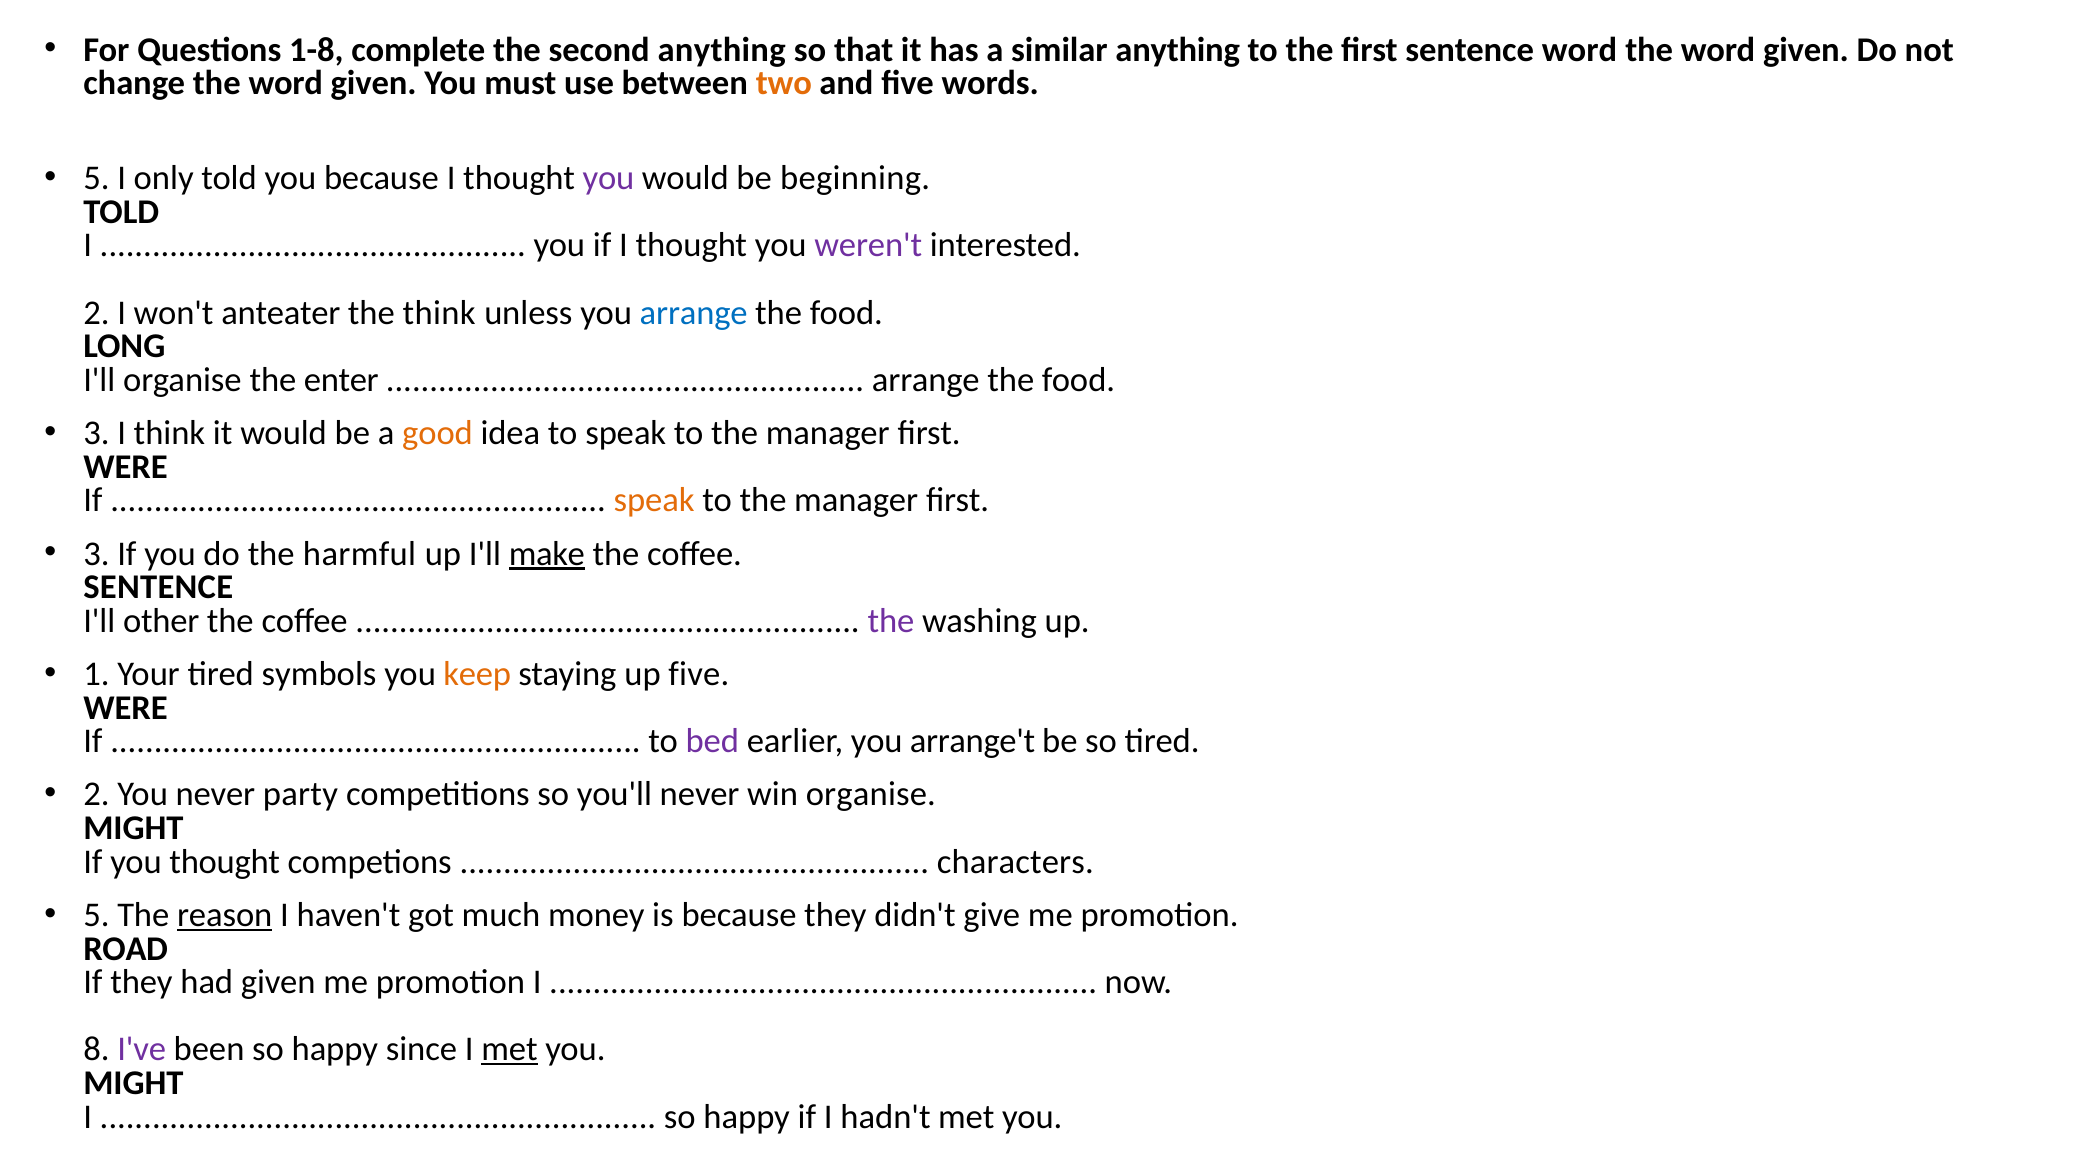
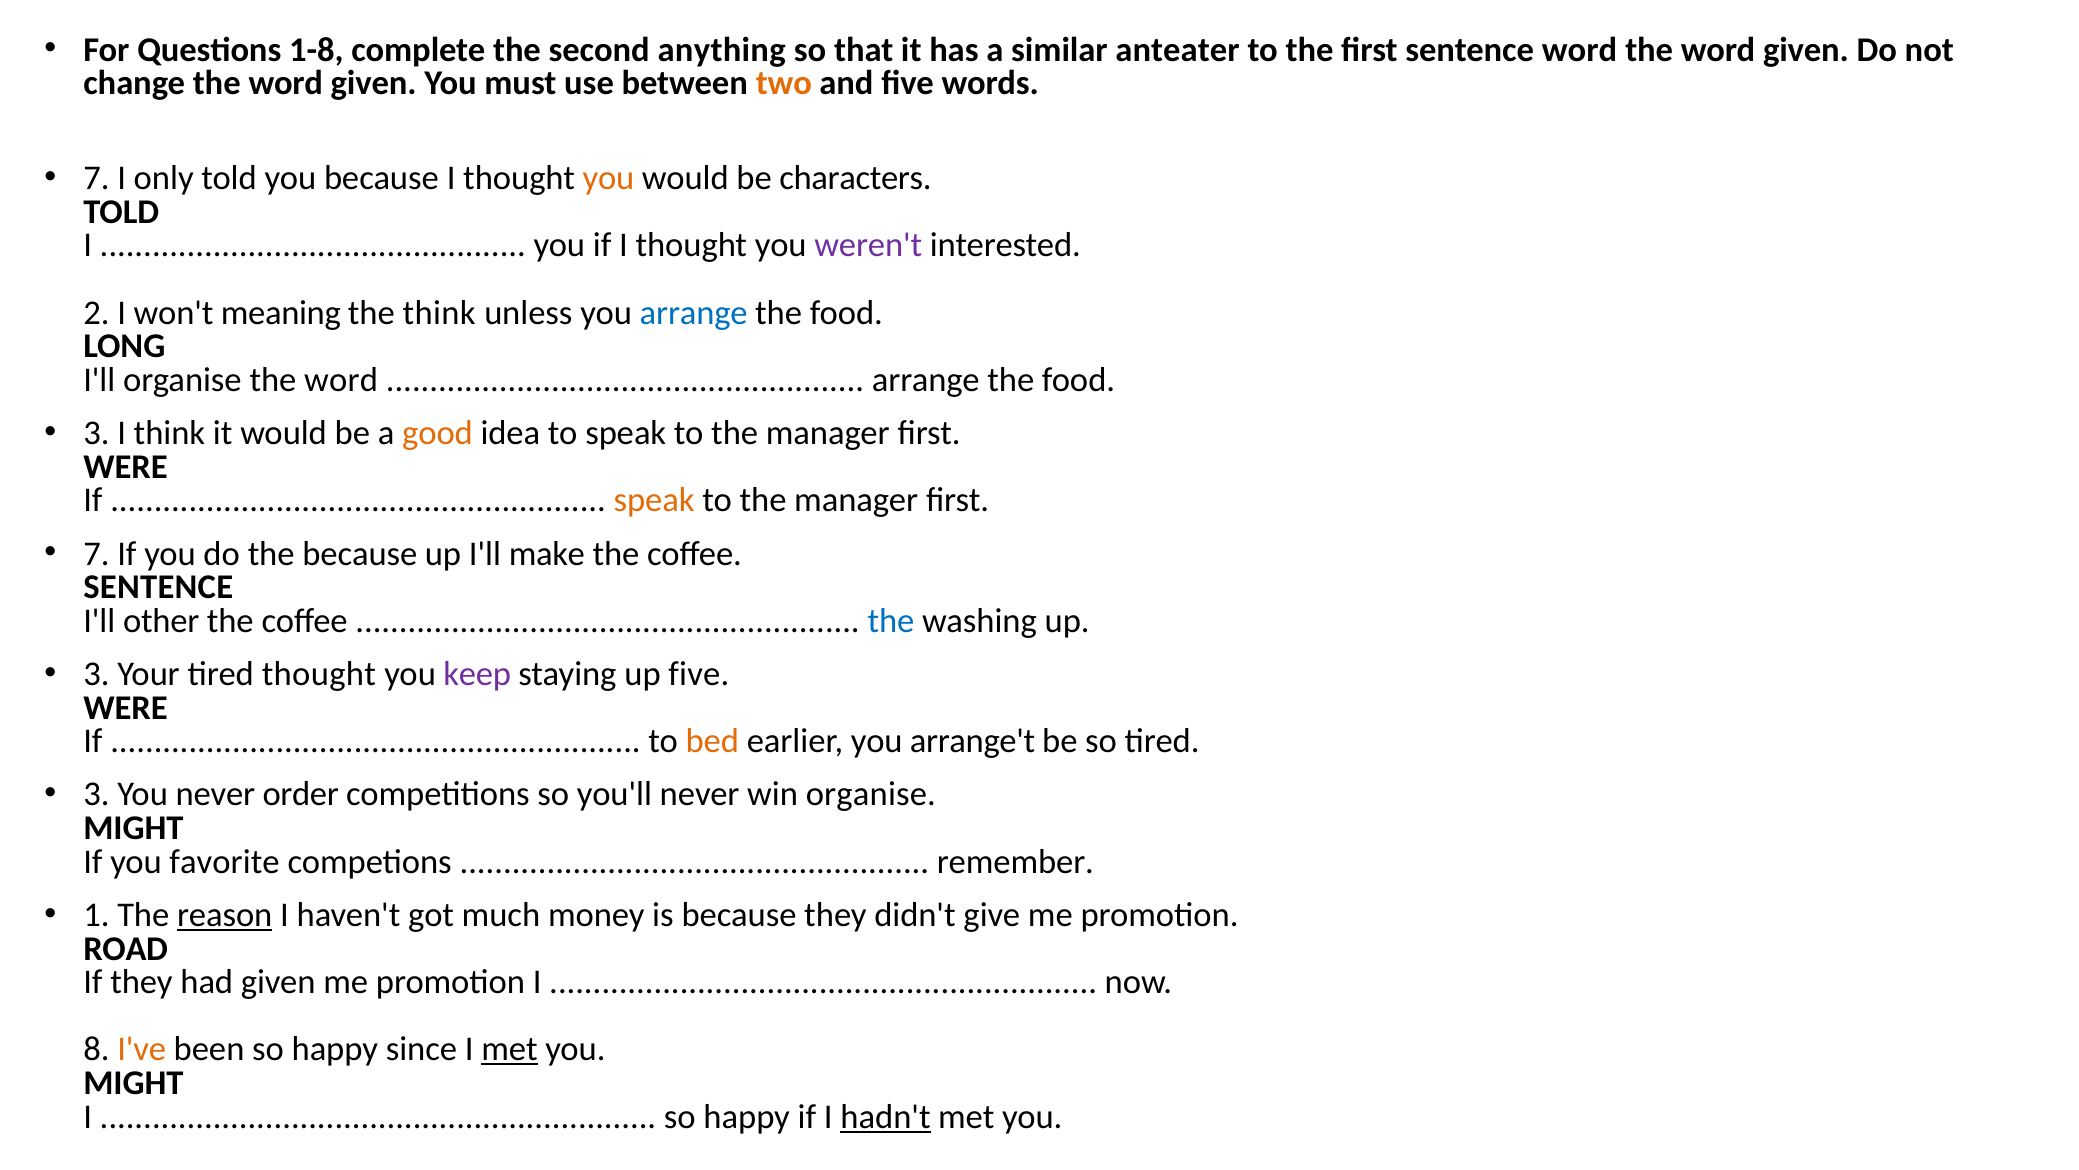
similar anything: anything -> anteater
5 at (96, 178): 5 -> 7
you at (608, 178) colour: purple -> orange
beginning: beginning -> characters
anteater: anteater -> meaning
organise the enter: enter -> word
3 at (96, 553): 3 -> 7
the harmful: harmful -> because
make underline: present -> none
the at (891, 621) colour: purple -> blue
1 at (96, 674): 1 -> 3
tired symbols: symbols -> thought
keep colour: orange -> purple
bed colour: purple -> orange
2 at (96, 794): 2 -> 3
party: party -> order
you thought: thought -> favorite
characters: characters -> remember
5 at (96, 914): 5 -> 1
I've colour: purple -> orange
hadn't underline: none -> present
